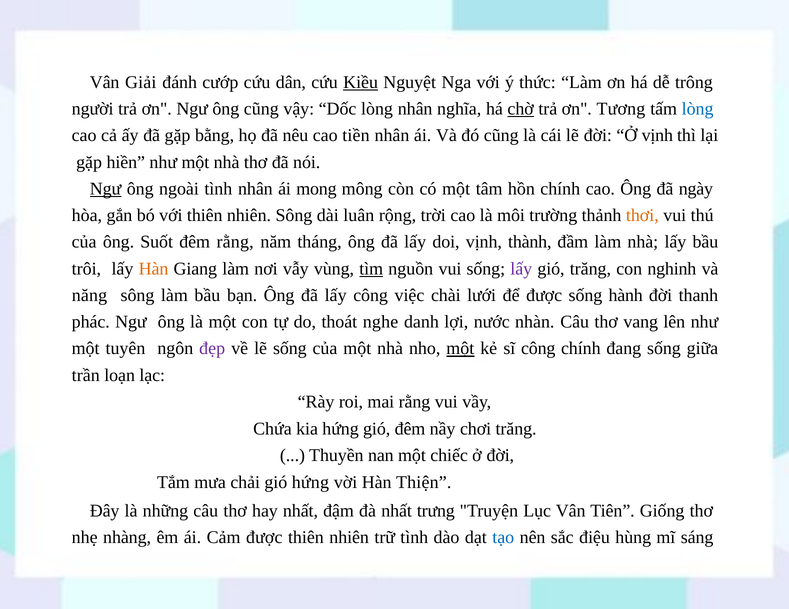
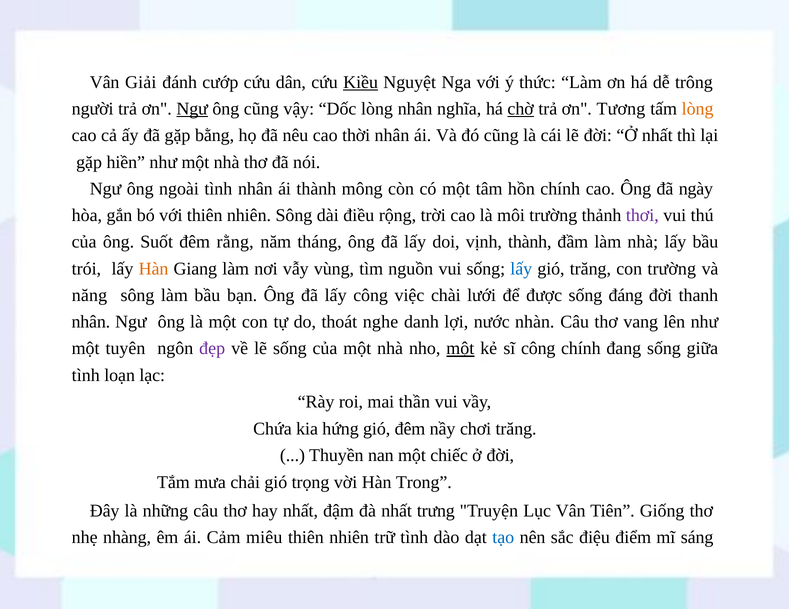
Ngư at (192, 109) underline: none -> present
lòng at (698, 109) colour: blue -> orange
tiền: tiền -> thời
Ở vịnh: vịnh -> nhất
Ngư at (106, 189) underline: present -> none
ái mong: mong -> thành
luân: luân -> điều
thơi colour: orange -> purple
trôi: trôi -> trói
tìm underline: present -> none
lấy at (521, 269) colour: purple -> blue
con nghinh: nghinh -> trường
hành: hành -> đáng
phác at (91, 322): phác -> nhân
trần at (86, 376): trần -> tình
mai rằng: rằng -> thần
gió hứng: hứng -> trọng
Thiện: Thiện -> Trong
Cảm được: được -> miêu
hùng: hùng -> điểm
